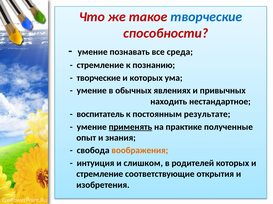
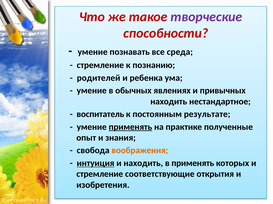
творческие at (206, 17) colour: blue -> purple
творческие at (99, 78): творческие -> родителей
и которых: которых -> ребенка
интуиция underline: none -> present
и слишком: слишком -> находить
в родителей: родителей -> применять
